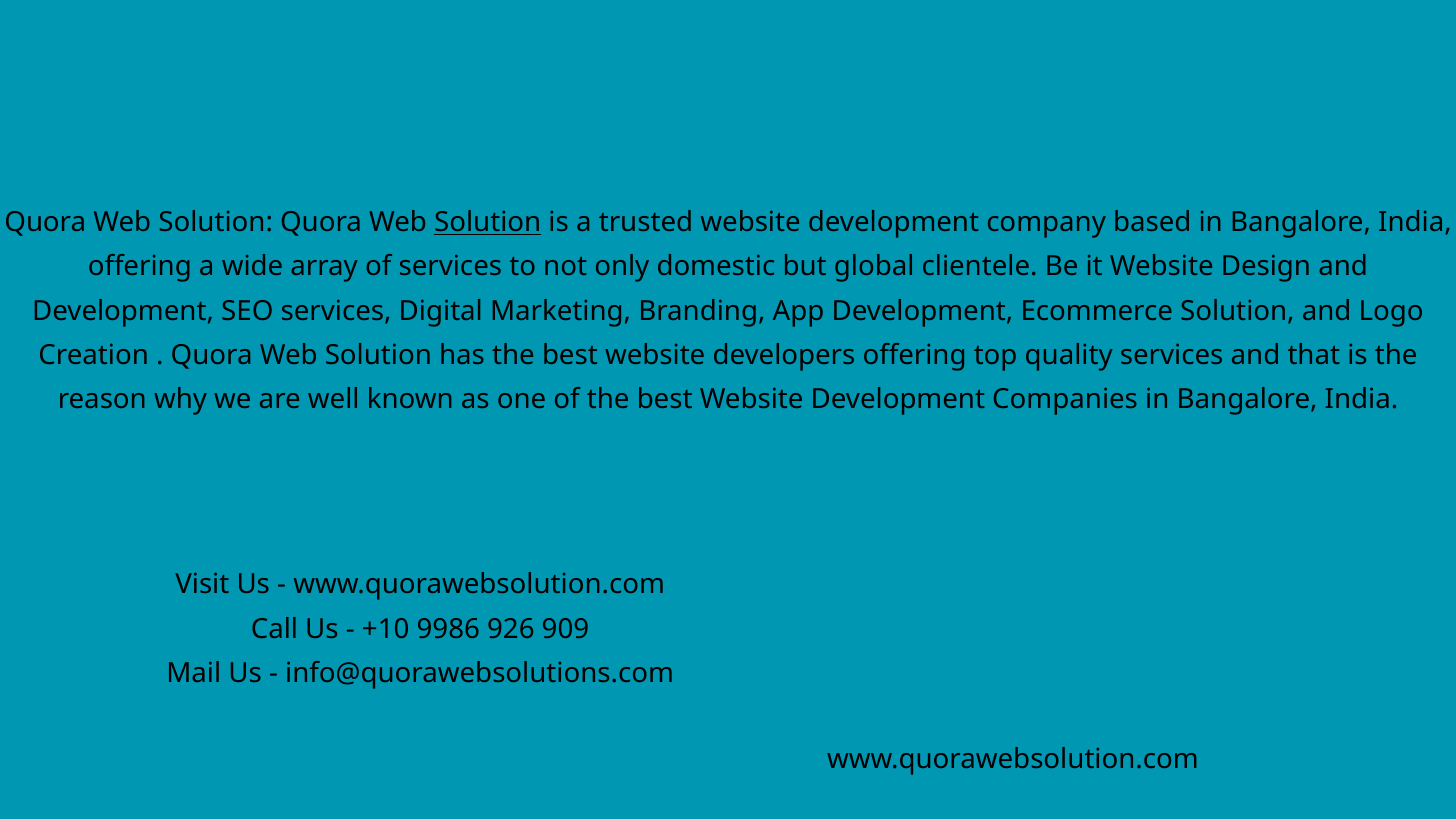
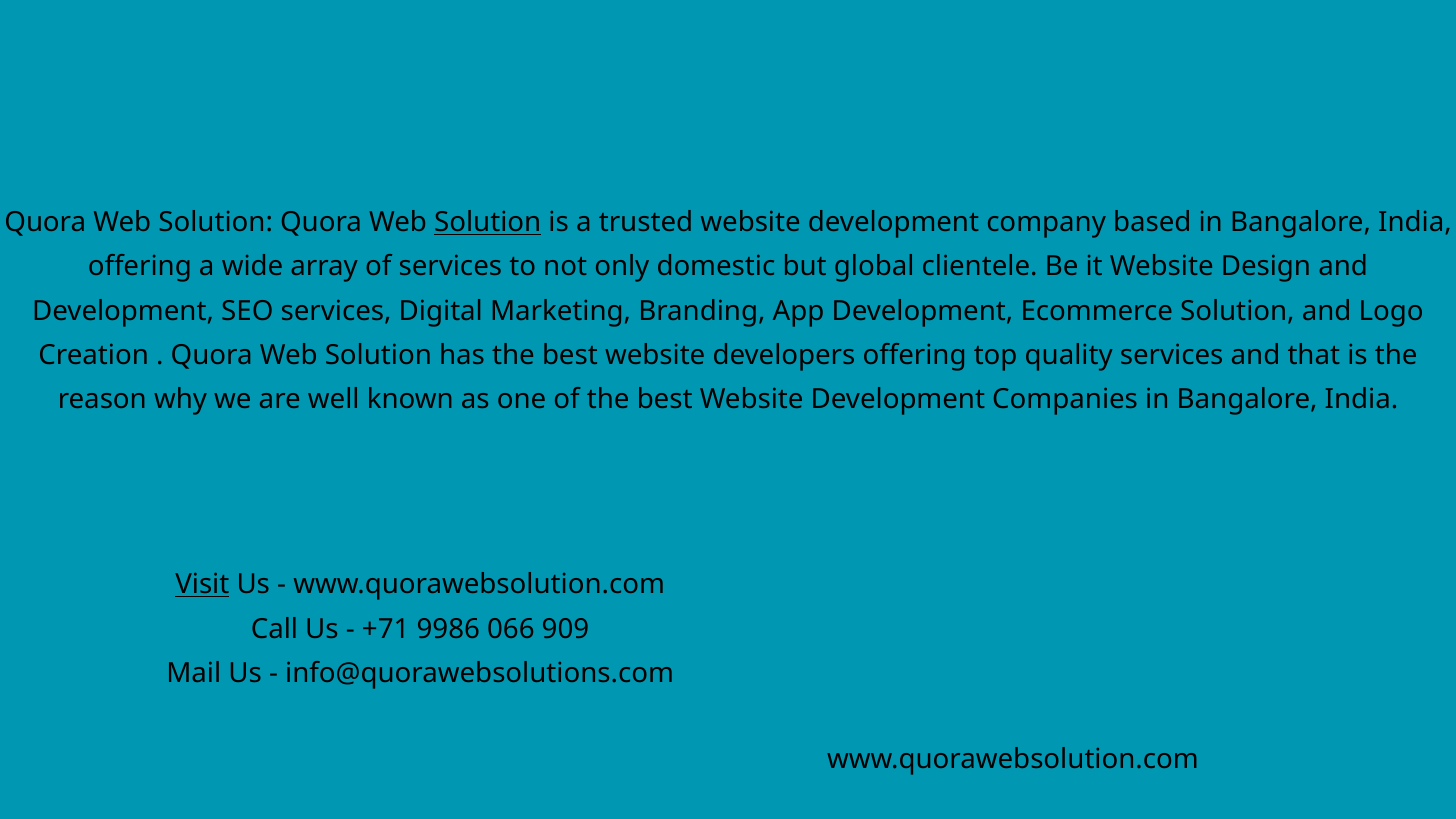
Visit underline: none -> present
+10: +10 -> +71
926: 926 -> 066
